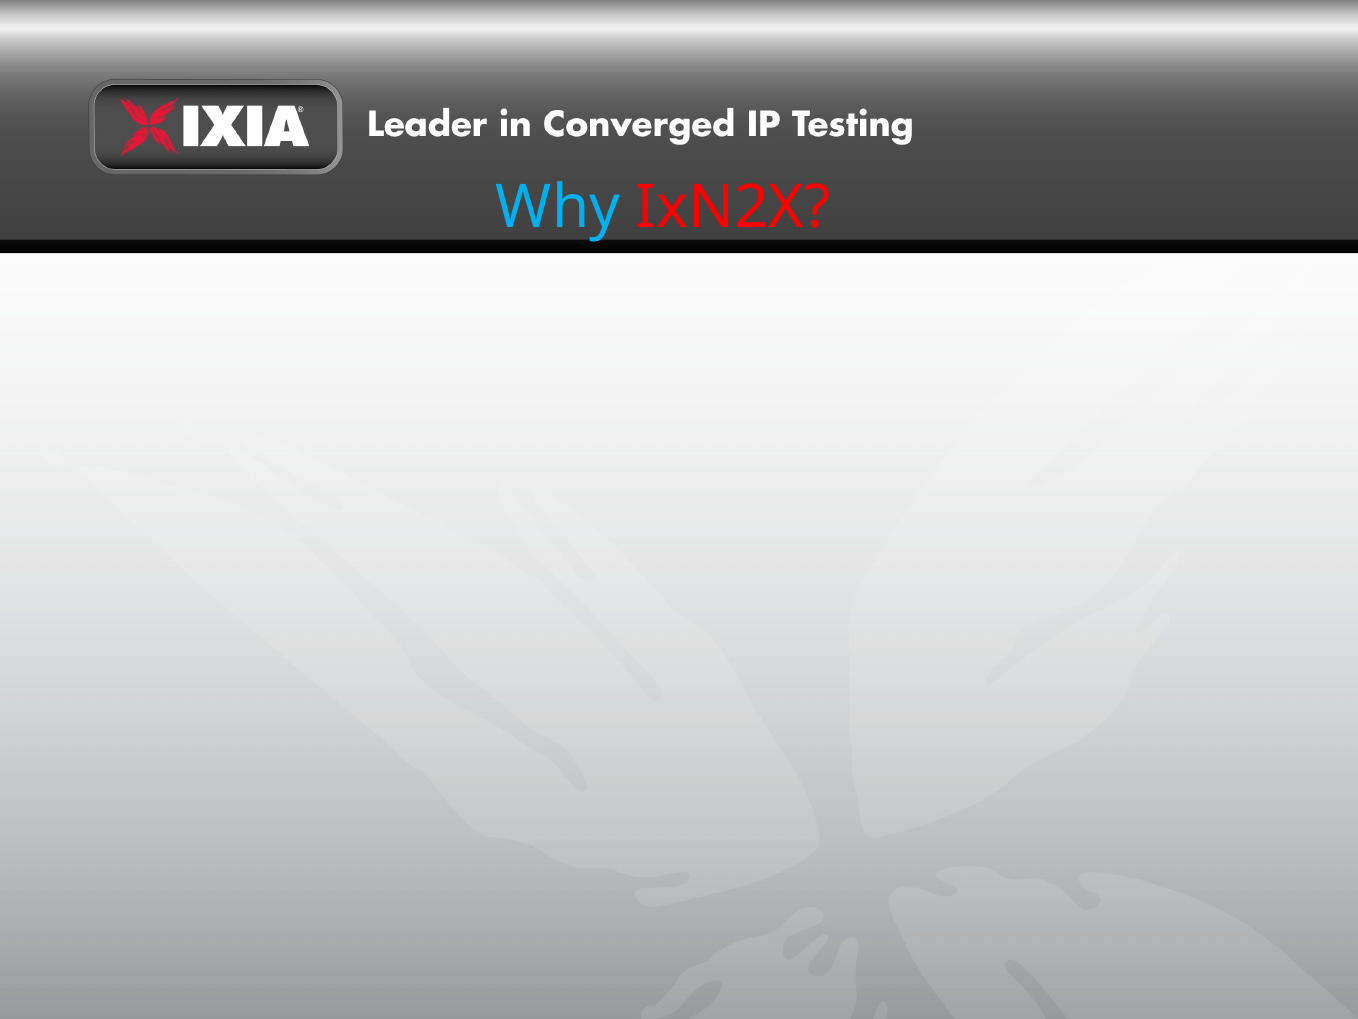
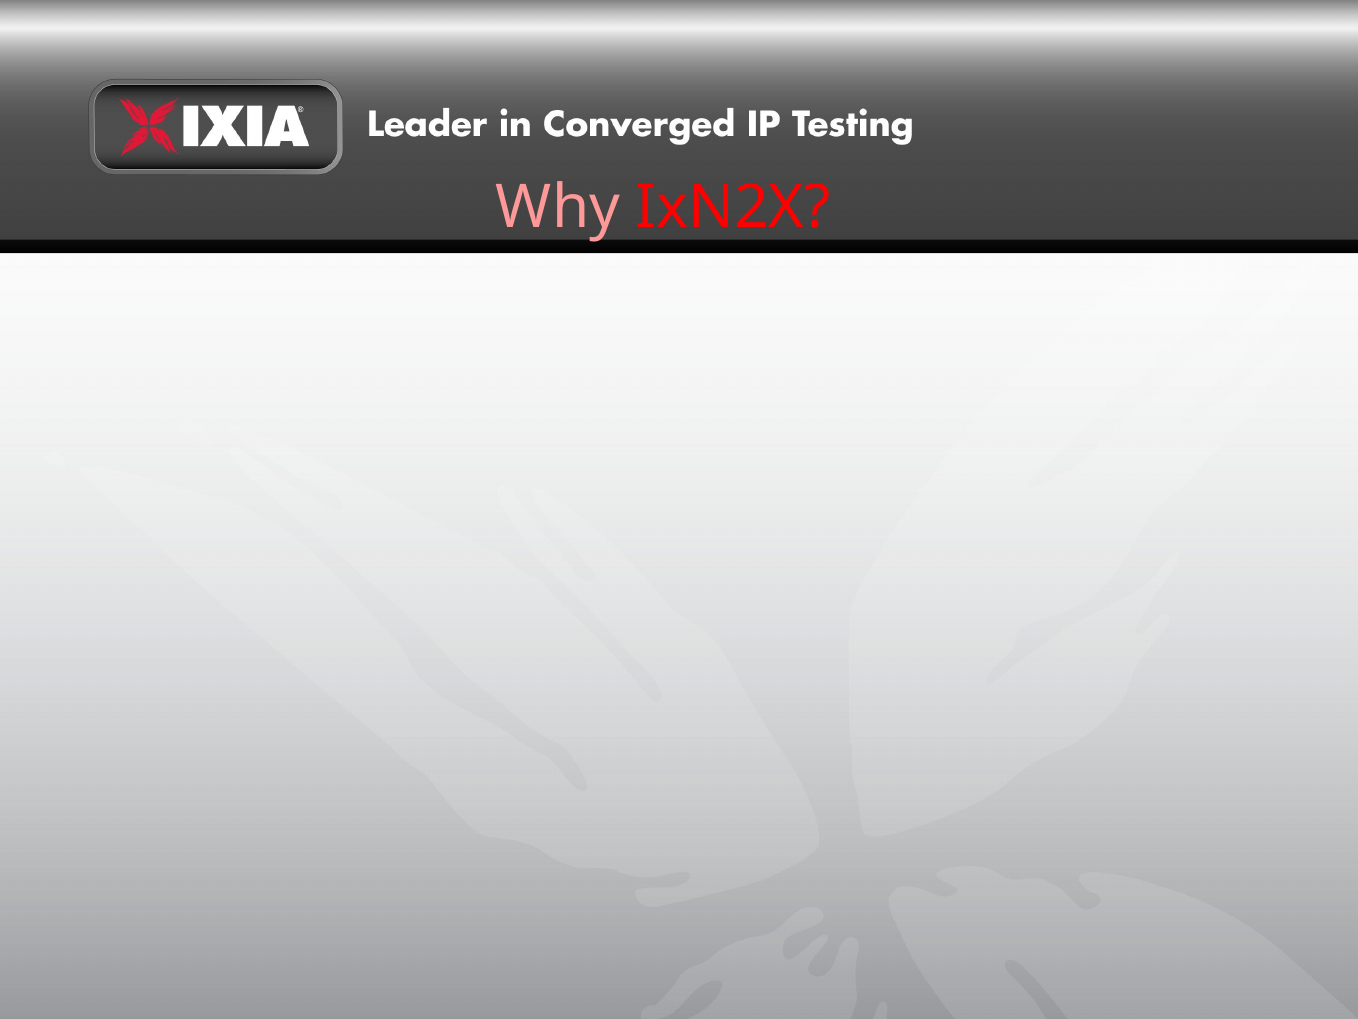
Why colour: light blue -> pink
